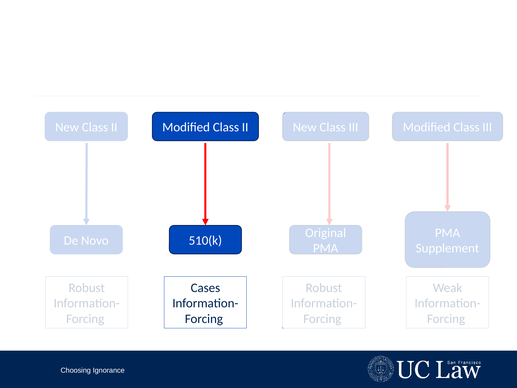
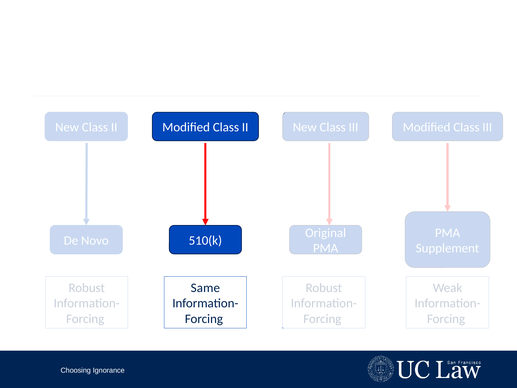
Cases: Cases -> Same
